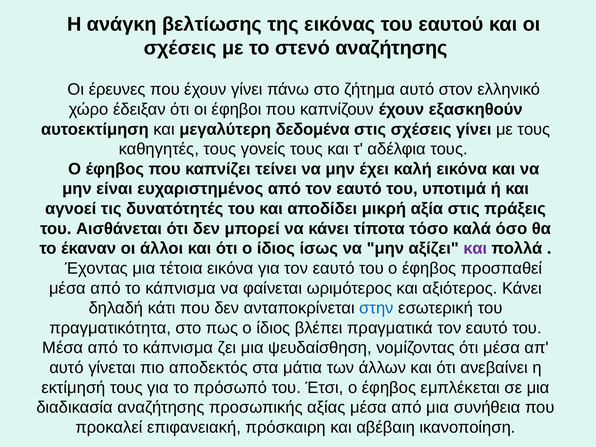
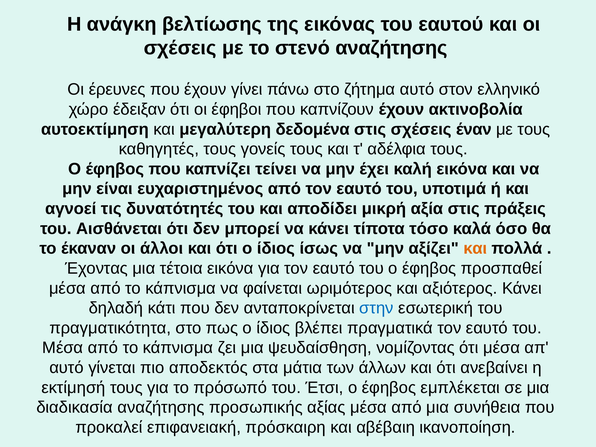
εξασκηθούν: εξασκηθούν -> ακτινοβολία
σχέσεις γίνει: γίνει -> έναν
και at (475, 248) colour: purple -> orange
